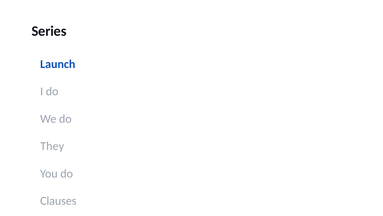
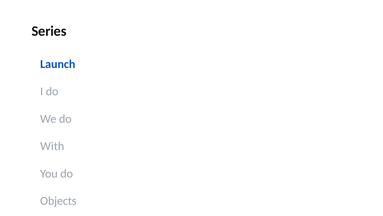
They: They -> With
Clauses: Clauses -> Objects
